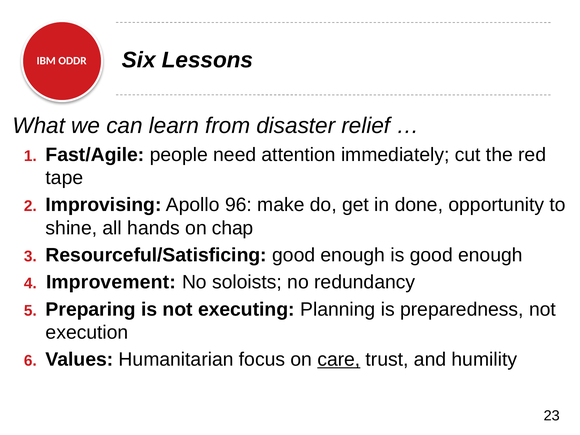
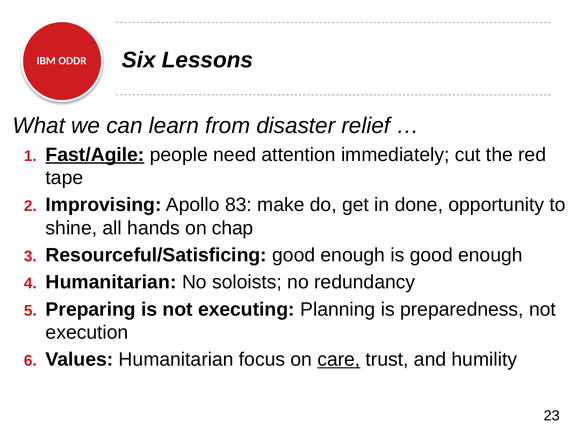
Fast/Agile underline: none -> present
96: 96 -> 83
Improvement at (111, 282): Improvement -> Humanitarian
